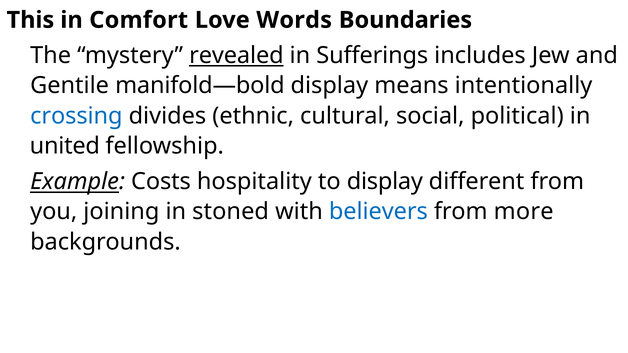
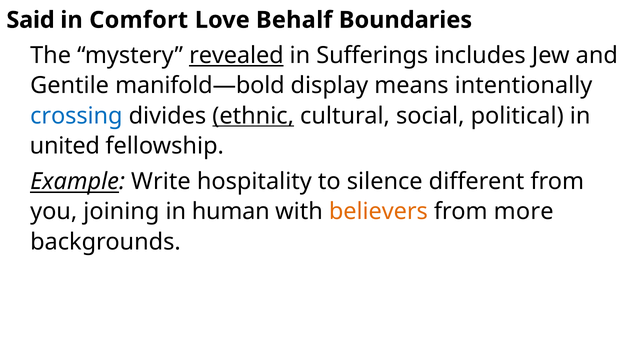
This: This -> Said
Words: Words -> Behalf
ethnic underline: none -> present
Costs: Costs -> Write
to display: display -> silence
stoned: stoned -> human
believers colour: blue -> orange
